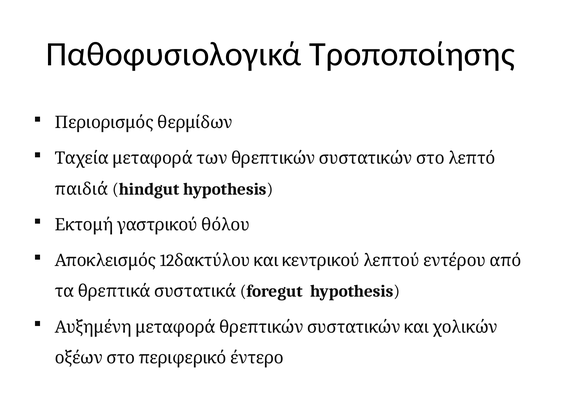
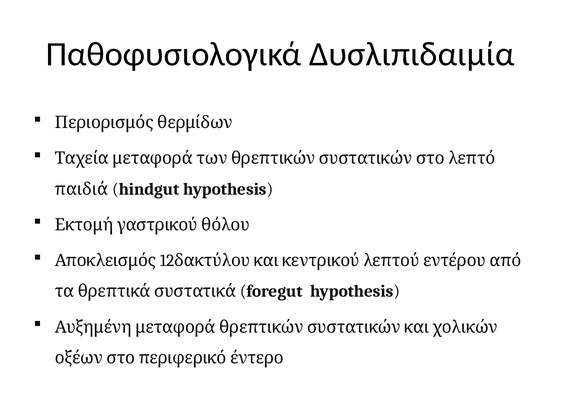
Τροποποίησης: Τροποποίησης -> Δυσλιπιδαιμία
